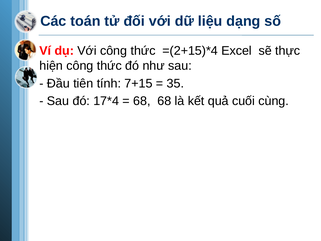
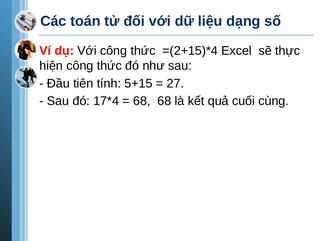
7+15: 7+15 -> 5+15
35: 35 -> 27
